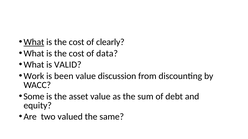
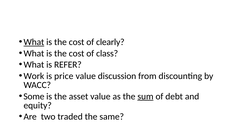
data: data -> class
VALID: VALID -> REFER
been: been -> price
sum underline: none -> present
valued: valued -> traded
